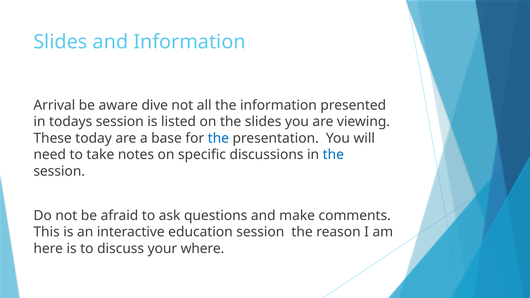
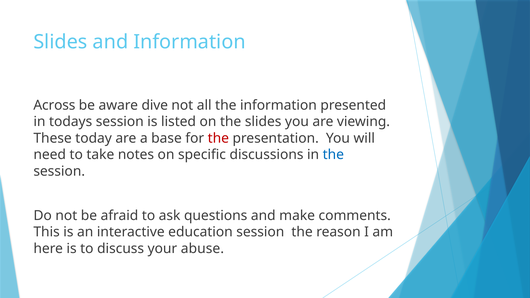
Arrival: Arrival -> Across
the at (218, 138) colour: blue -> red
where: where -> abuse
